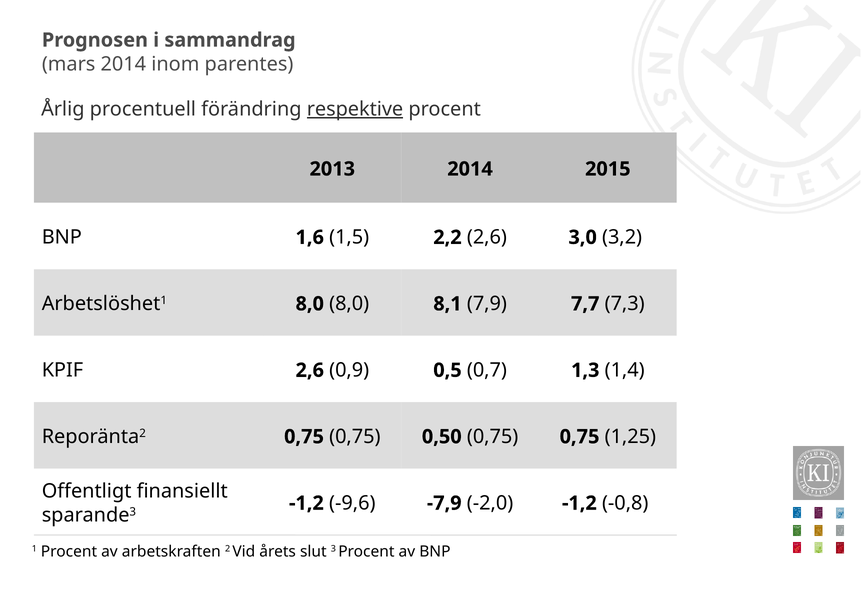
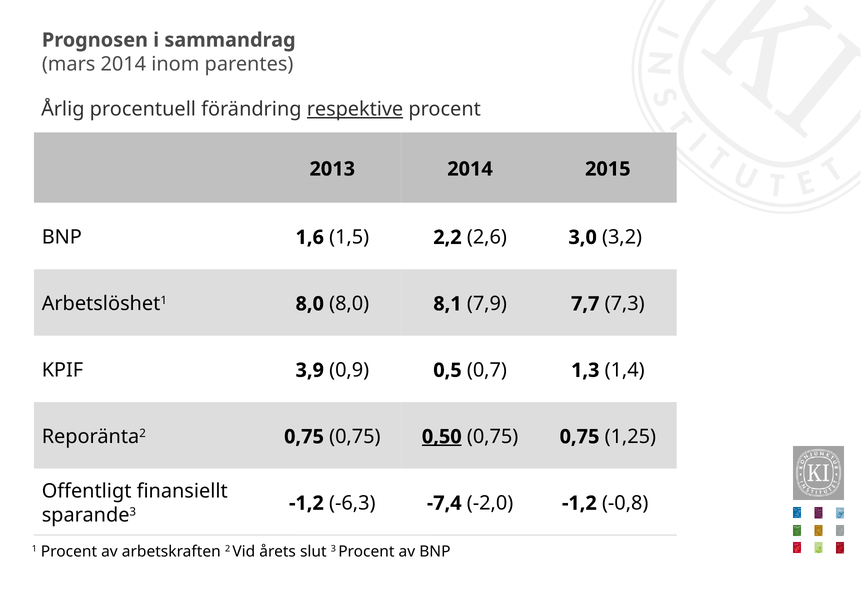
2,6 at (310, 370): 2,6 -> 3,9
0,50 underline: none -> present
-9,6: -9,6 -> -6,3
-7,9: -7,9 -> -7,4
